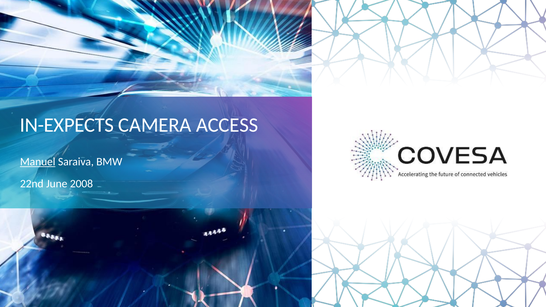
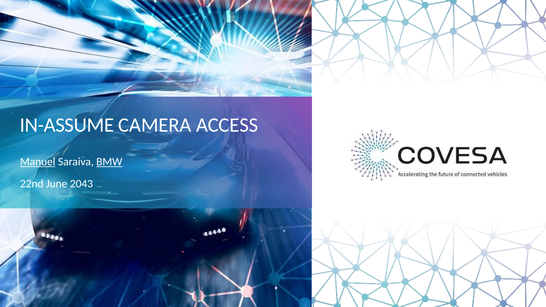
IN-EXPECTS: IN-EXPECTS -> IN-ASSUME
BMW underline: none -> present
2008: 2008 -> 2043
